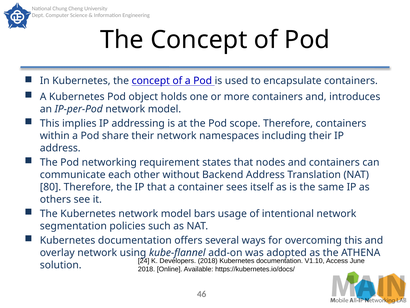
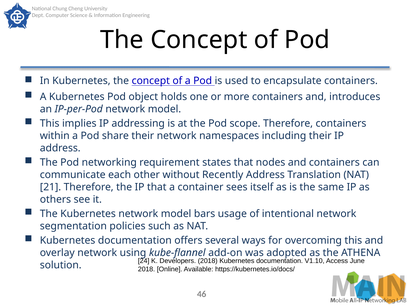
Backend: Backend -> Recently
80: 80 -> 21
